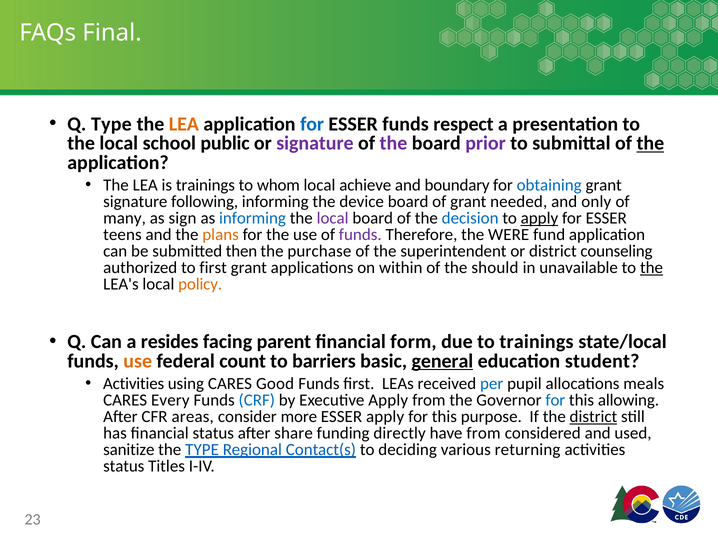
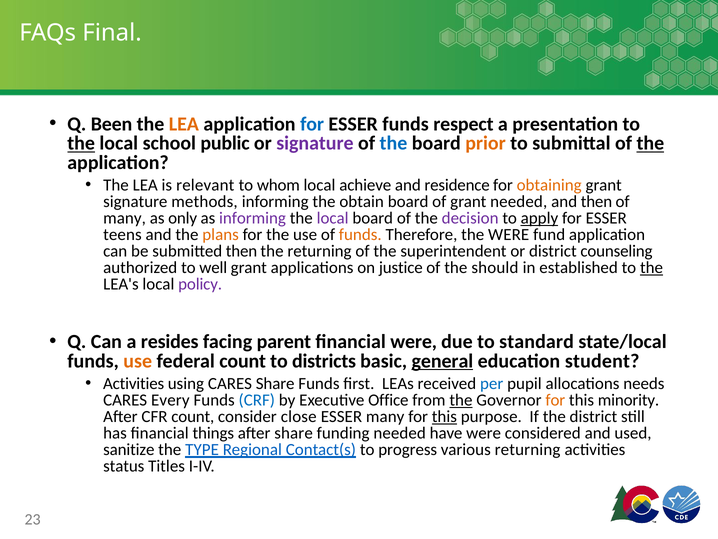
Q Type: Type -> Been
the at (81, 143) underline: none -> present
the at (393, 143) colour: purple -> blue
prior colour: purple -> orange
is trainings: trainings -> relevant
boundary: boundary -> residence
obtaining colour: blue -> orange
following: following -> methods
device: device -> obtain
and only: only -> then
sign: sign -> only
informing at (253, 218) colour: blue -> purple
decision colour: blue -> purple
funds at (360, 235) colour: purple -> orange
the purchase: purchase -> returning
to first: first -> well
within: within -> justice
unavailable: unavailable -> established
policy colour: orange -> purple
financial form: form -> were
to trainings: trainings -> standard
barriers: barriers -> districts
CARES Good: Good -> Share
meals: meals -> needs
Executive Apply: Apply -> Office
the at (461, 400) underline: none -> present
for at (555, 400) colour: blue -> orange
allowing: allowing -> minority
CFR areas: areas -> count
more: more -> close
ESSER apply: apply -> many
this at (444, 416) underline: none -> present
district at (593, 416) underline: present -> none
financial status: status -> things
funding directly: directly -> needed
have from: from -> were
deciding: deciding -> progress
